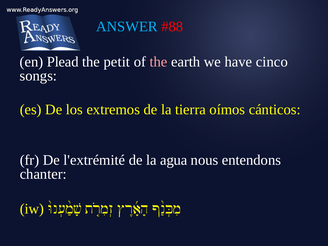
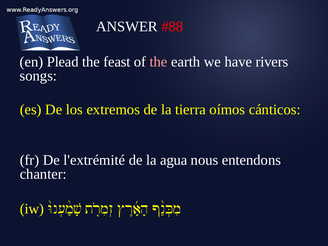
ANSWER colour: light blue -> white
petit: petit -> feast
cinco: cinco -> rivers
